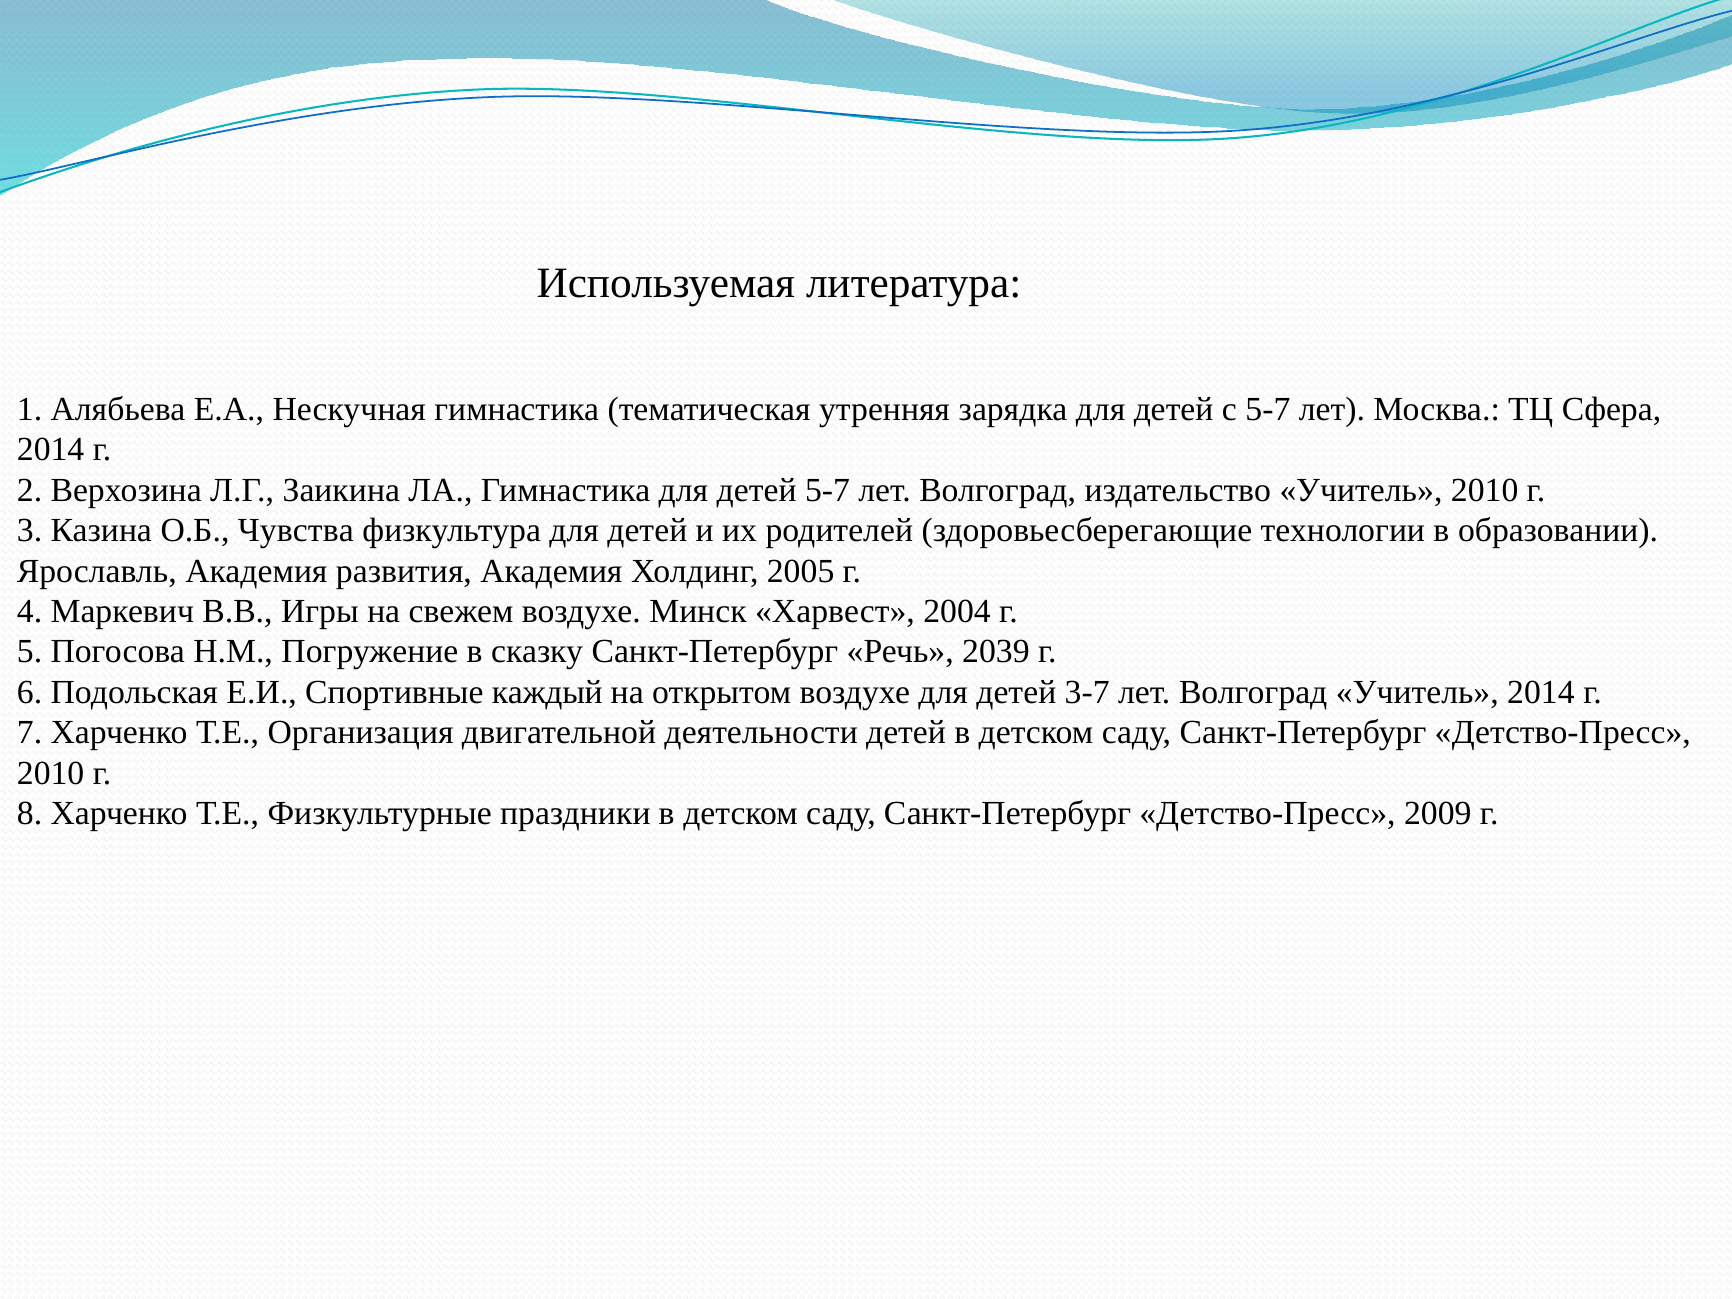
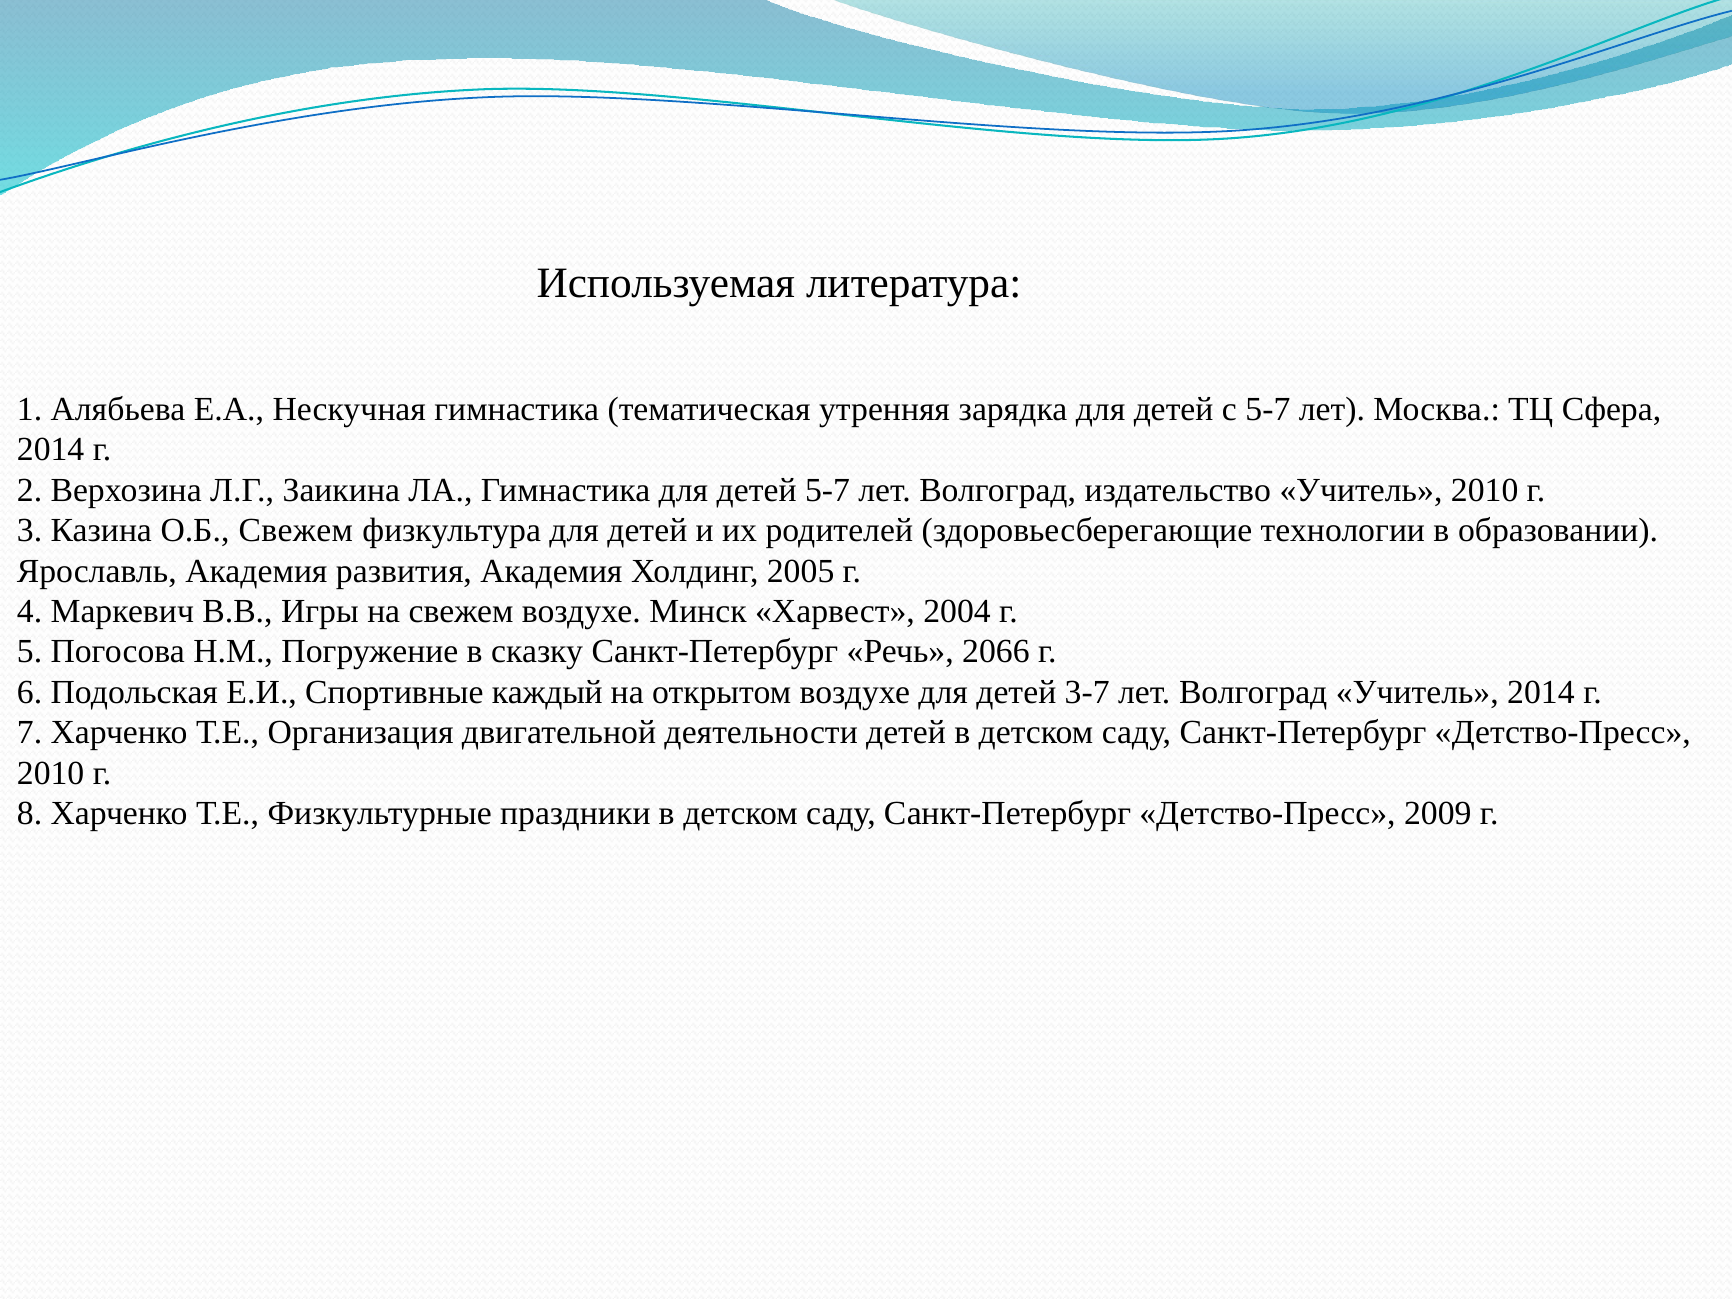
О.Б Чувства: Чувства -> Свежем
2039: 2039 -> 2066
